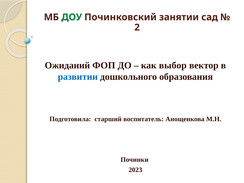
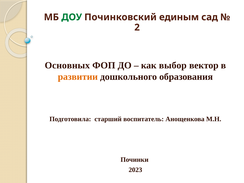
занятии: занятии -> единым
Ожиданий: Ожиданий -> Основных
развитии colour: blue -> orange
